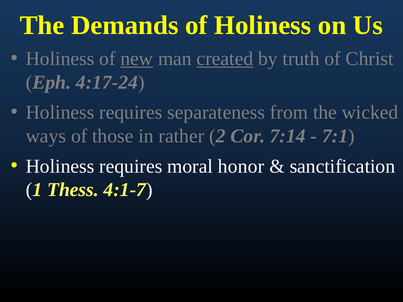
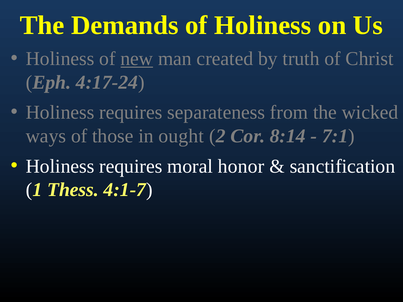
created underline: present -> none
rather: rather -> ought
7:14: 7:14 -> 8:14
